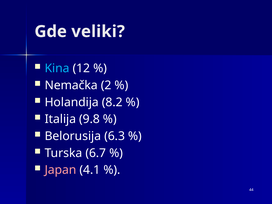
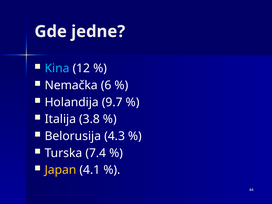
veliki: veliki -> jedne
2: 2 -> 6
8.2: 8.2 -> 9.7
9.8: 9.8 -> 3.8
6.3: 6.3 -> 4.3
6.7: 6.7 -> 7.4
Japan colour: pink -> yellow
